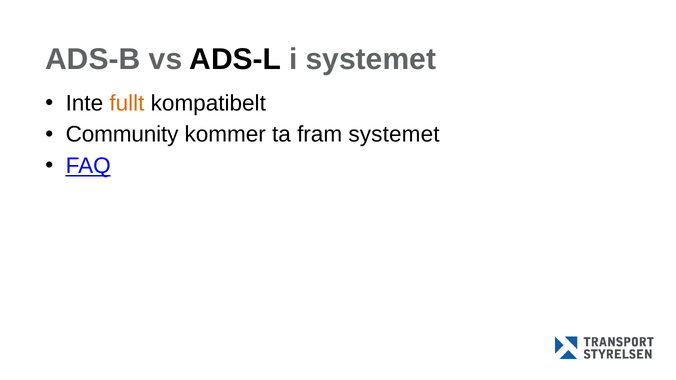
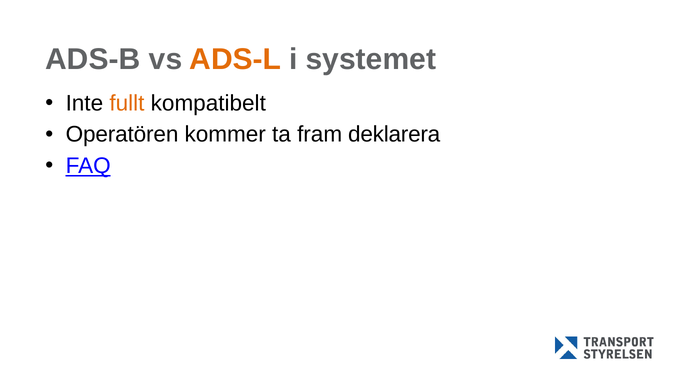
ADS-L colour: black -> orange
Community: Community -> Operatören
fram systemet: systemet -> deklarera
